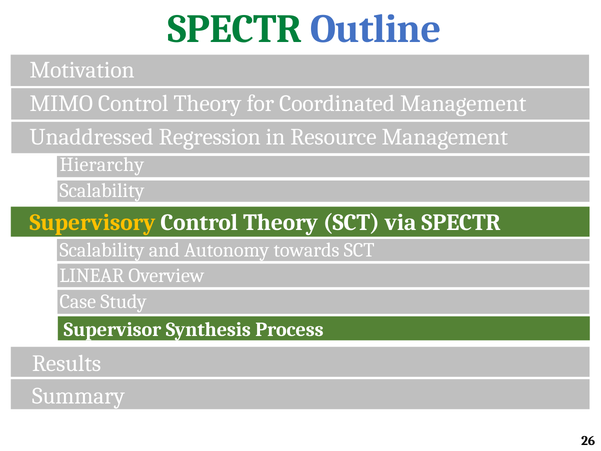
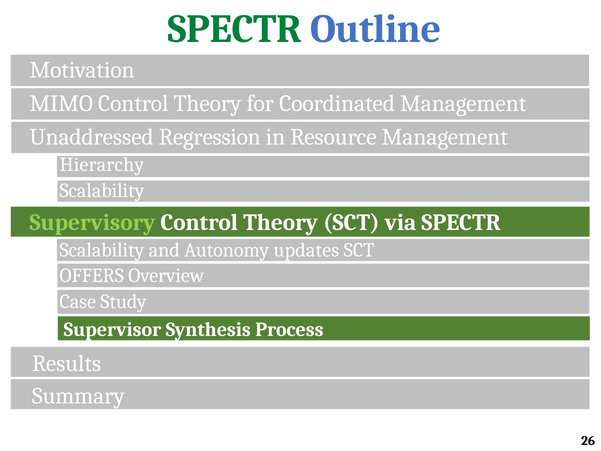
Supervisory colour: yellow -> light green
towards: towards -> updates
LINEAR: LINEAR -> OFFERS
